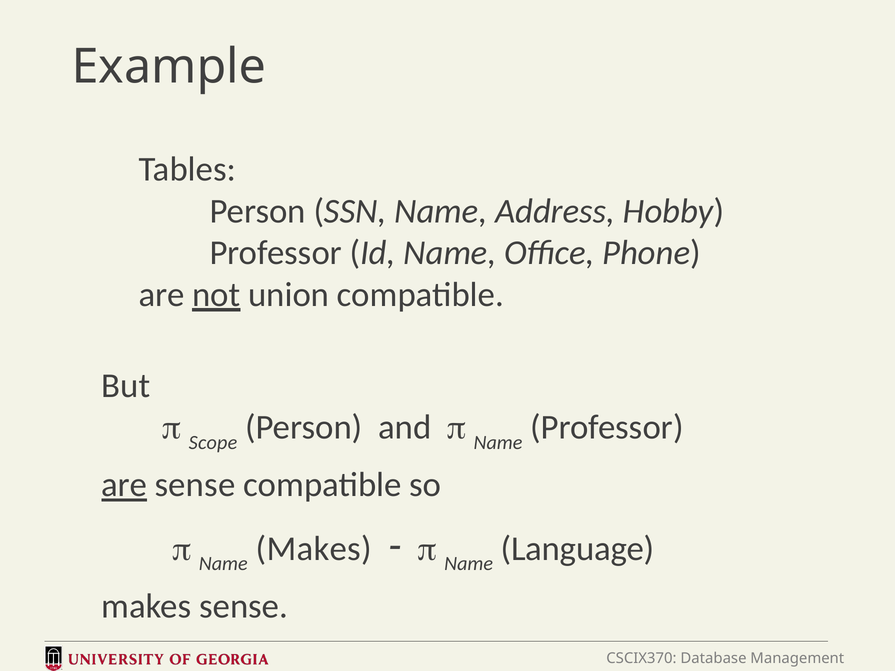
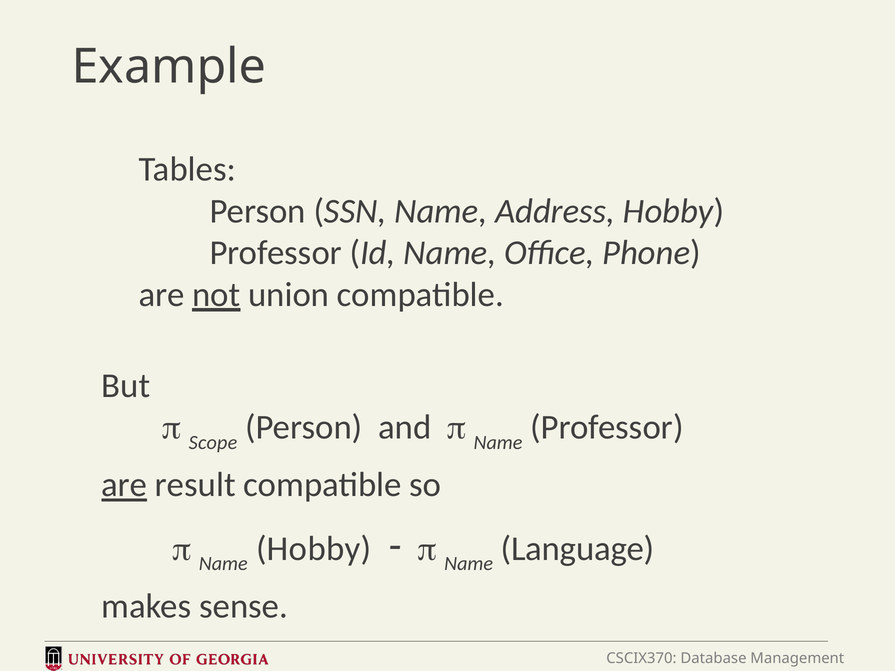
are sense: sense -> result
Name Makes: Makes -> Hobby
